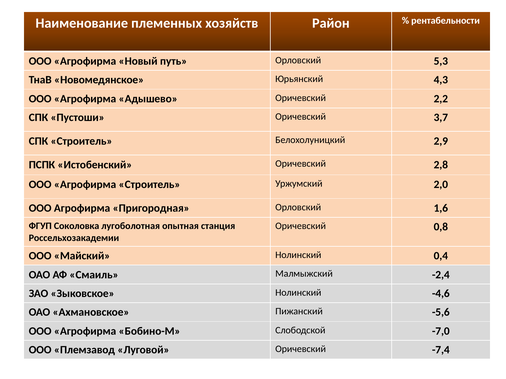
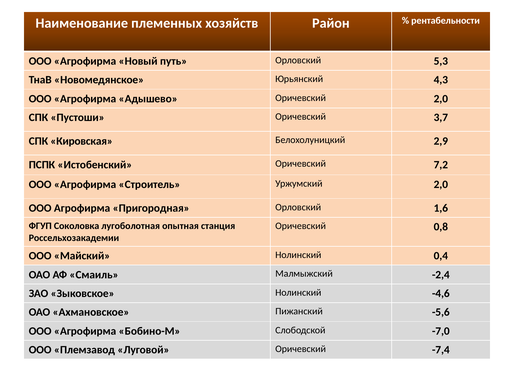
Оричевский 2,2: 2,2 -> 2,0
СПК Строитель: Строитель -> Кировская
2,8: 2,8 -> 7,2
